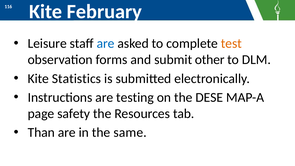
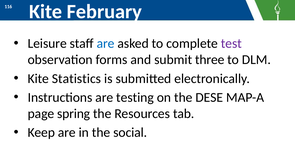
test colour: orange -> purple
other: other -> three
safety: safety -> spring
Than: Than -> Keep
same: same -> social
